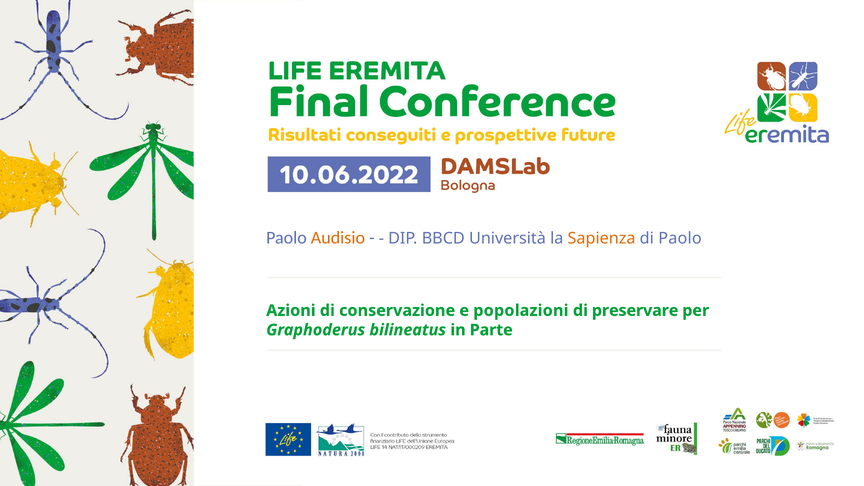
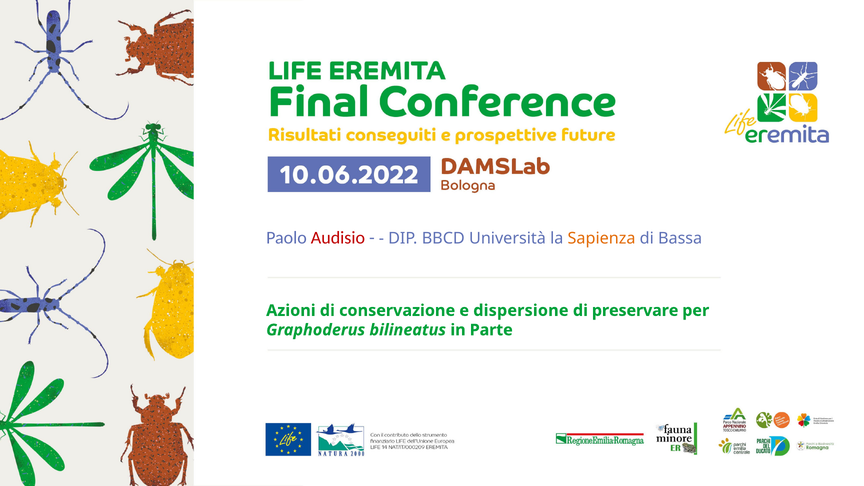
Audisio colour: orange -> red
di Paolo: Paolo -> Bassa
popolazioni: popolazioni -> dispersione
